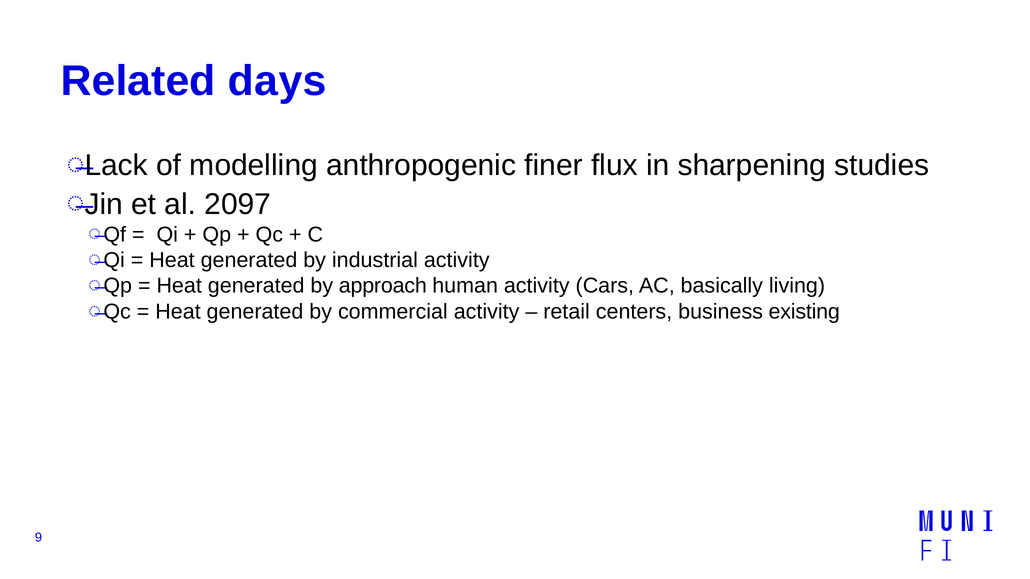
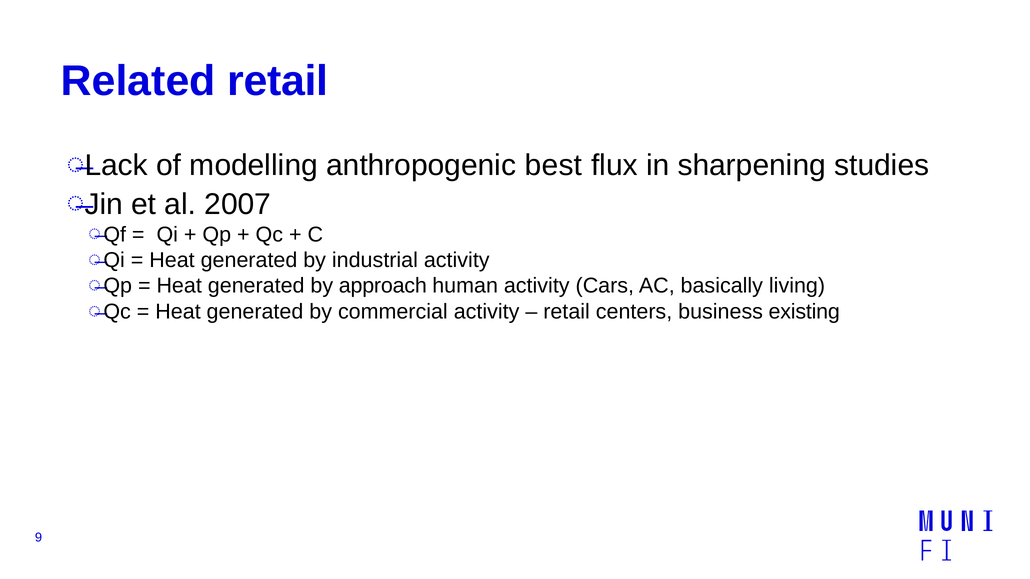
Related days: days -> retail
finer: finer -> best
2097: 2097 -> 2007
